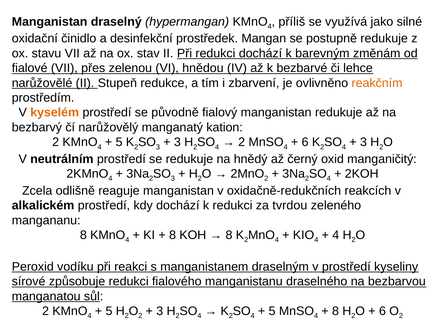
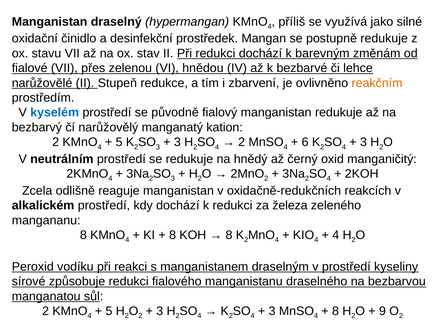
kyselém colour: orange -> blue
tvrdou: tvrdou -> železa
5 at (272, 312): 5 -> 3
6 at (382, 312): 6 -> 9
